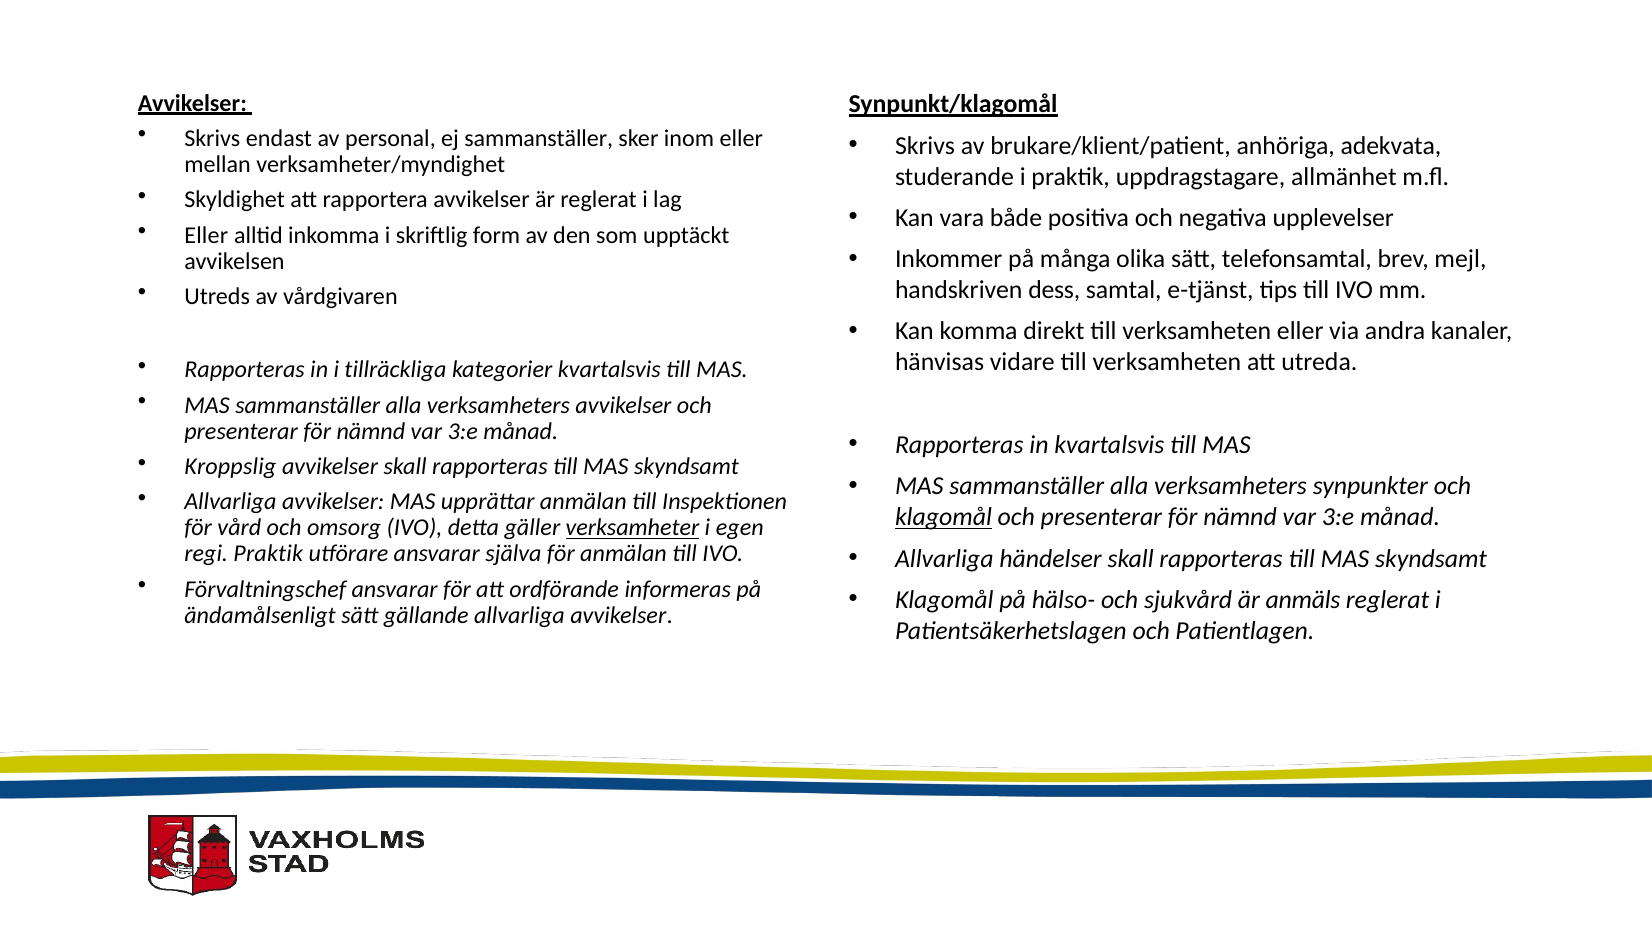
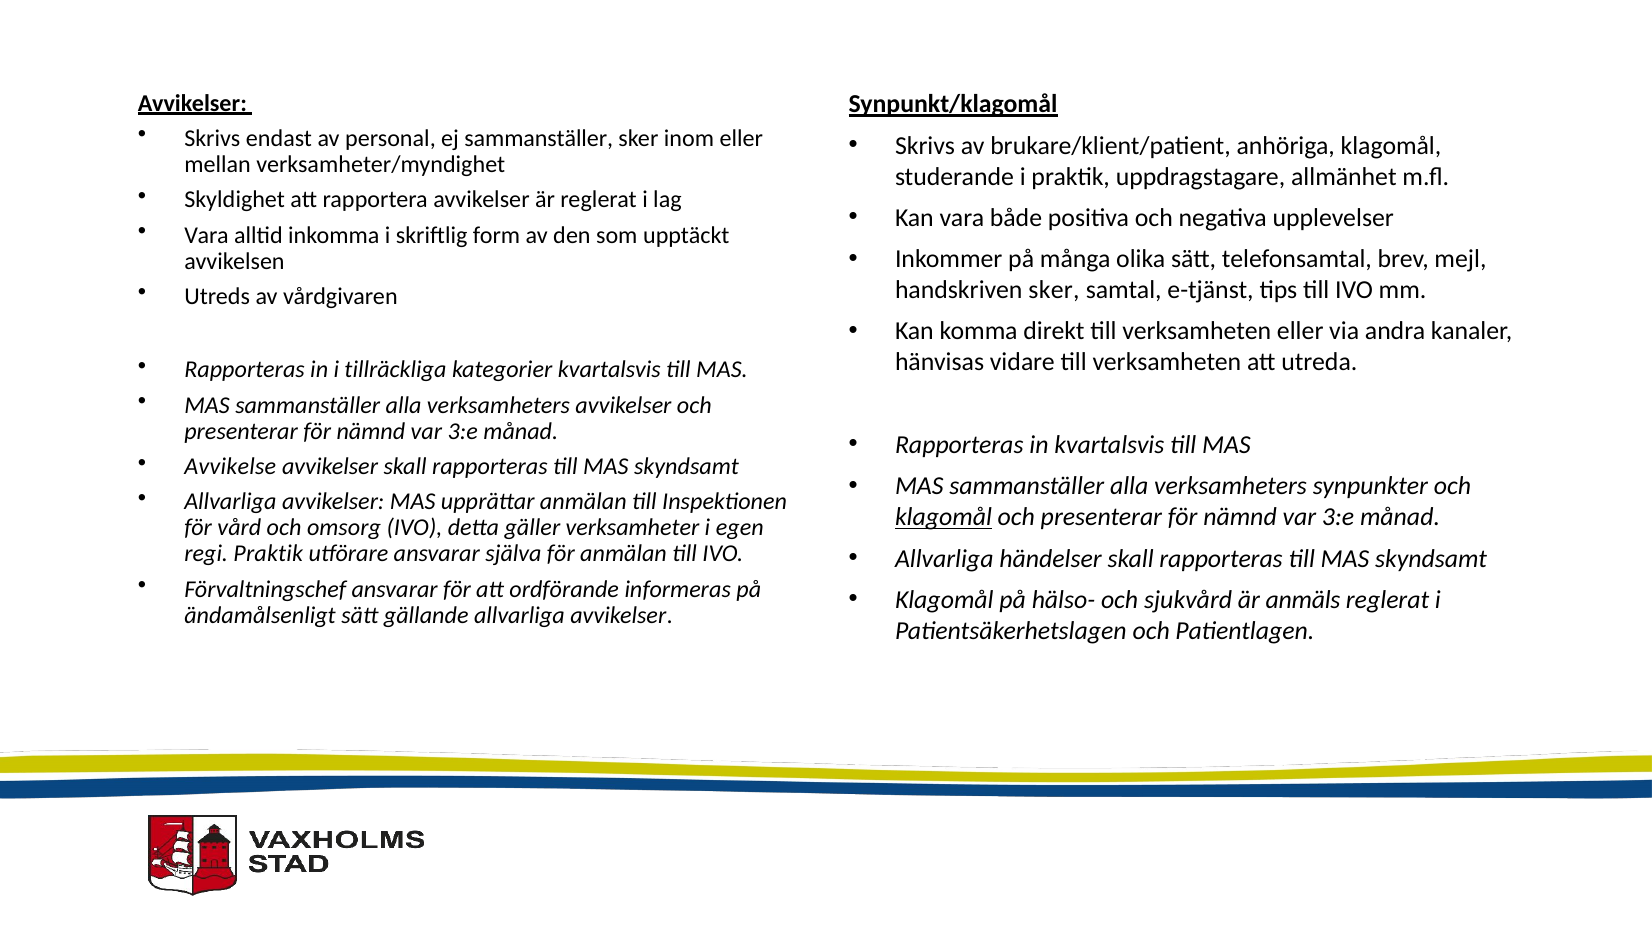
anhöriga adekvata: adekvata -> klagomål
Eller at (206, 235): Eller -> Vara
handskriven dess: dess -> sker
Kroppslig: Kroppslig -> Avvikelse
verksamheter underline: present -> none
